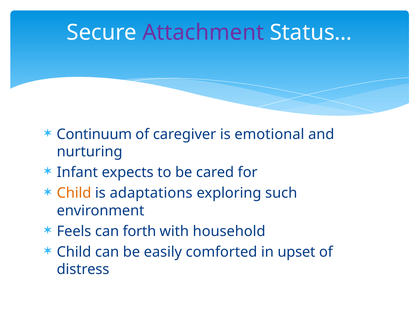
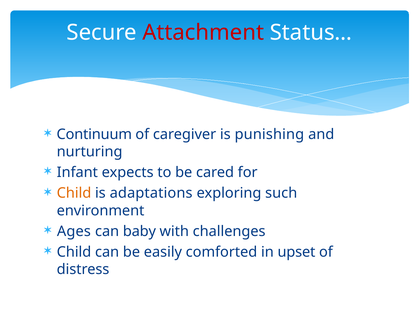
Attachment colour: purple -> red
emotional: emotional -> punishing
Feels: Feels -> Ages
forth: forth -> baby
household: household -> challenges
